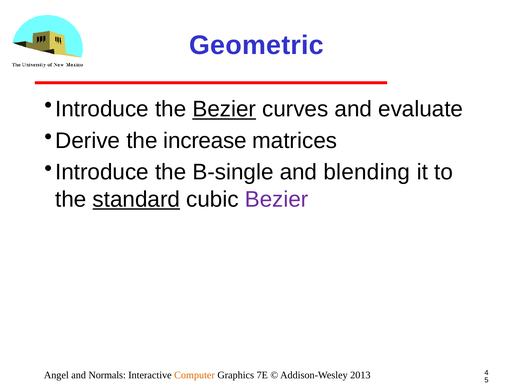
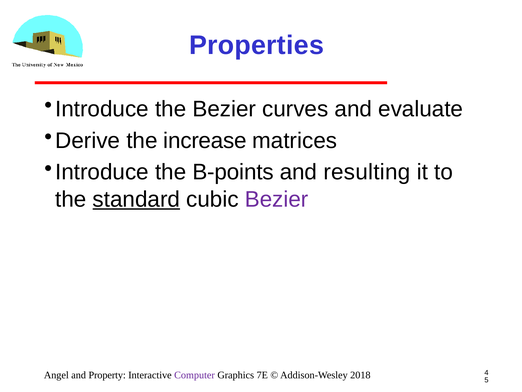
Geometric: Geometric -> Properties
Bezier at (224, 109) underline: present -> none
B-single: B-single -> B-points
blending: blending -> resulting
Normals: Normals -> Property
Computer colour: orange -> purple
2013: 2013 -> 2018
